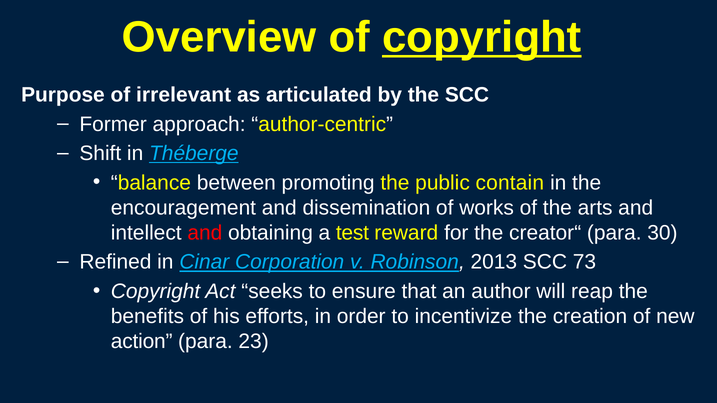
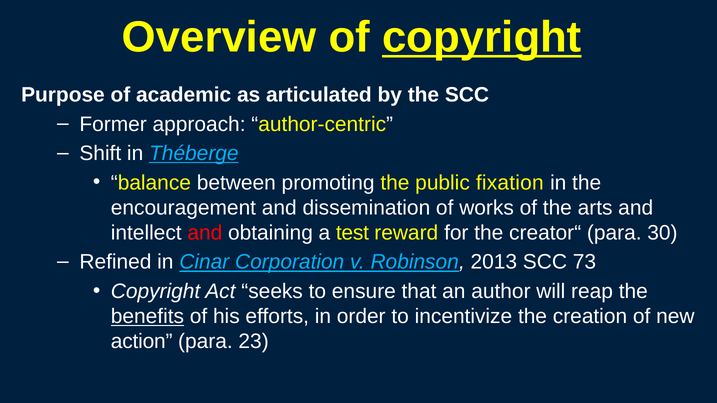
irrelevant: irrelevant -> academic
contain: contain -> fixation
benefits underline: none -> present
